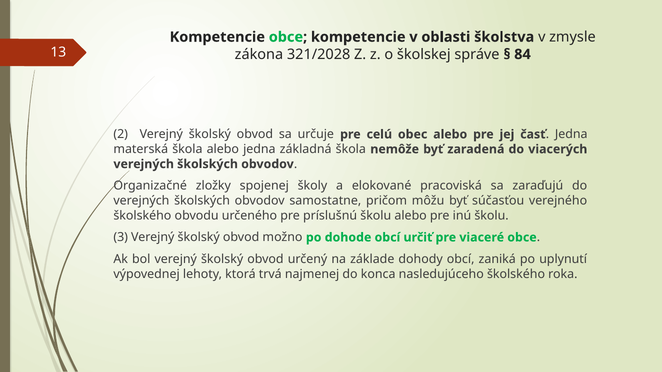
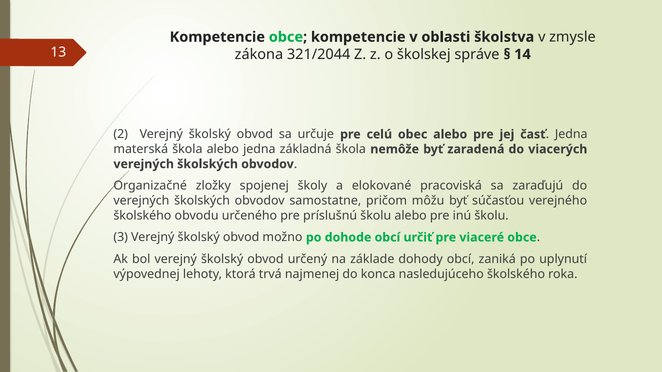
321/2028: 321/2028 -> 321/2044
84: 84 -> 14
